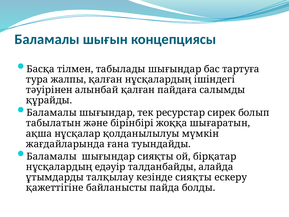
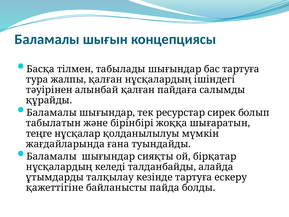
ақша: ақша -> теңге
едәуір: едәуір -> келеді
кезінде сияқты: сияқты -> тартуға
